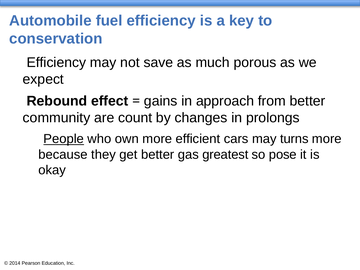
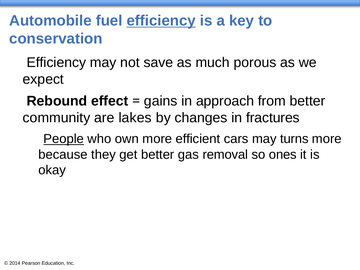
efficiency at (161, 21) underline: none -> present
count: count -> lakes
prolongs: prolongs -> fractures
greatest: greatest -> removal
pose: pose -> ones
